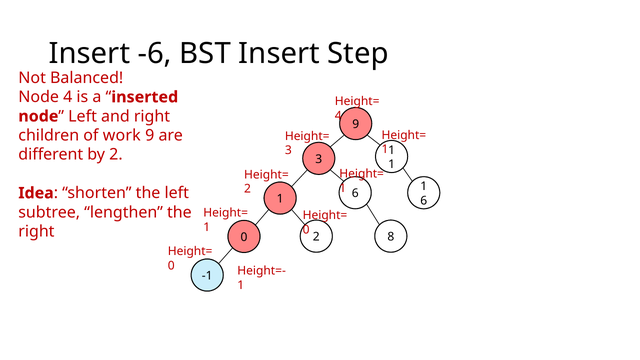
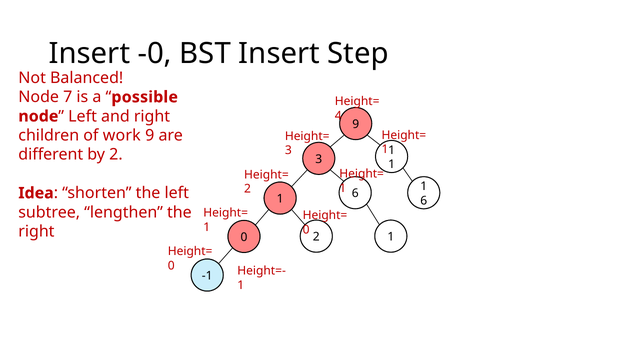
-6: -6 -> -0
Node 4: 4 -> 7
inserted: inserted -> possible
2 8: 8 -> 1
